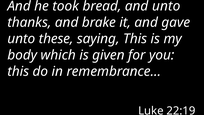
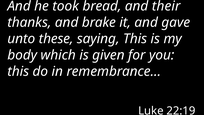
and unto: unto -> their
